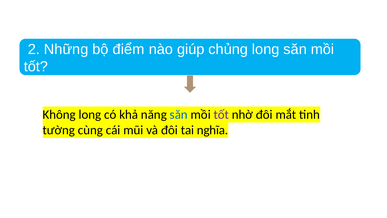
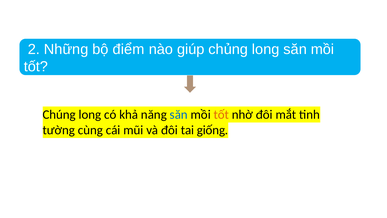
Không: Không -> Chúng
tốt at (221, 114) colour: purple -> orange
nghĩa: nghĩa -> giống
